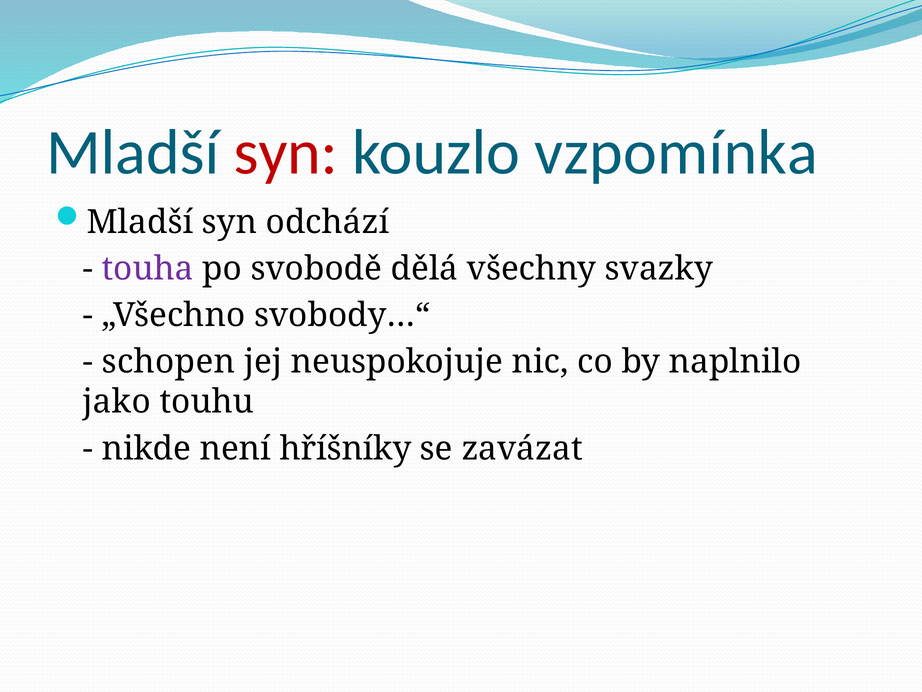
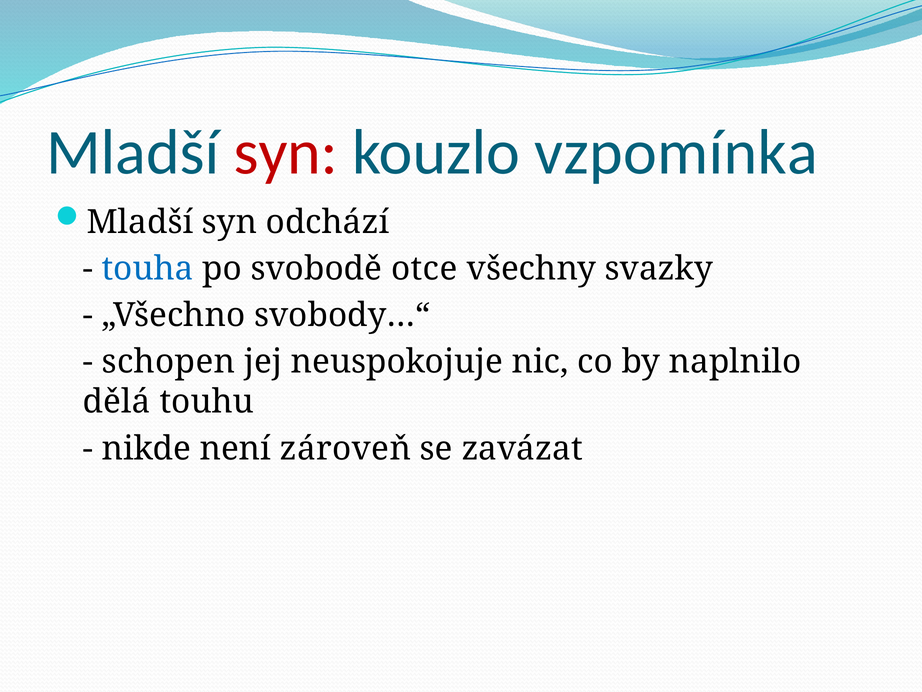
touha colour: purple -> blue
dělá: dělá -> otce
jako: jako -> dělá
hříšníky: hříšníky -> zároveň
